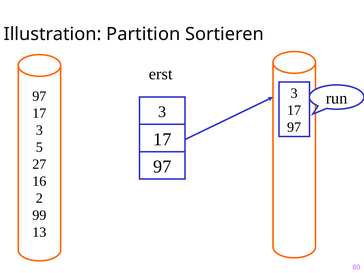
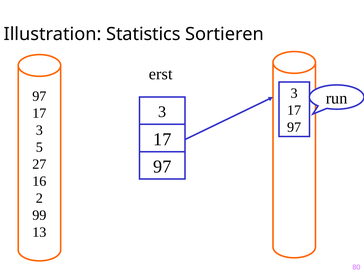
Partition: Partition -> Statistics
